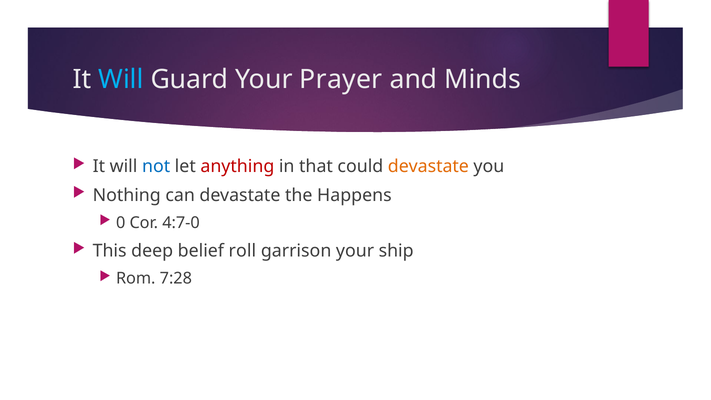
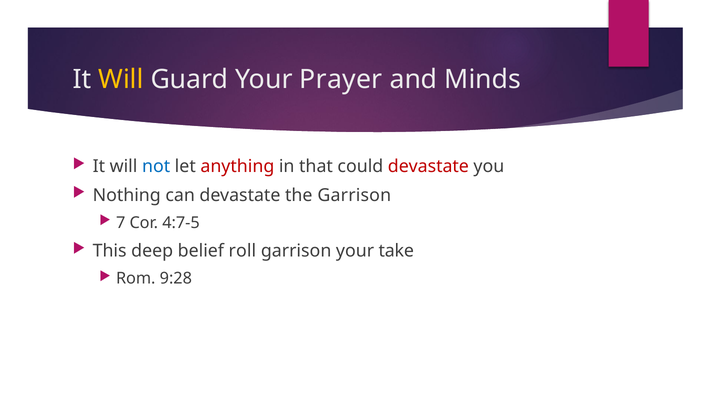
Will at (121, 79) colour: light blue -> yellow
devastate at (428, 166) colour: orange -> red
the Happens: Happens -> Garrison
0: 0 -> 7
4:7-0: 4:7-0 -> 4:7-5
ship: ship -> take
7:28: 7:28 -> 9:28
